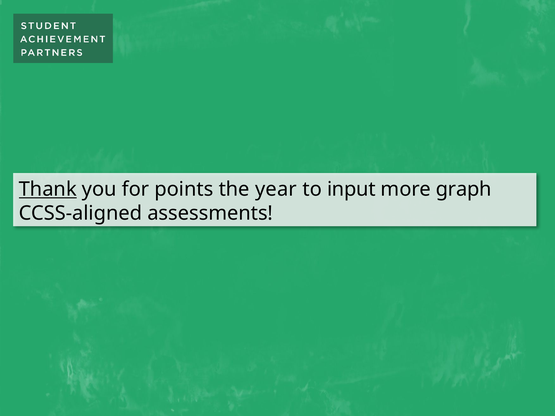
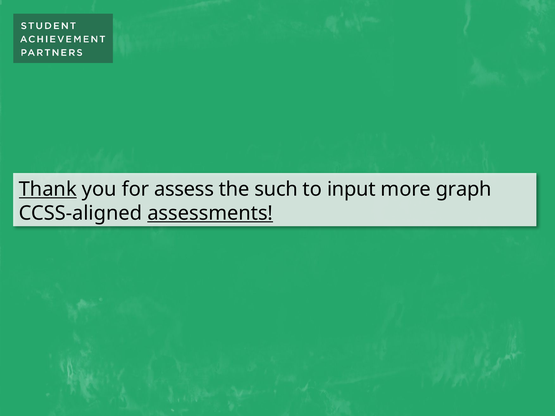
points: points -> assess
year: year -> such
assessments underline: none -> present
